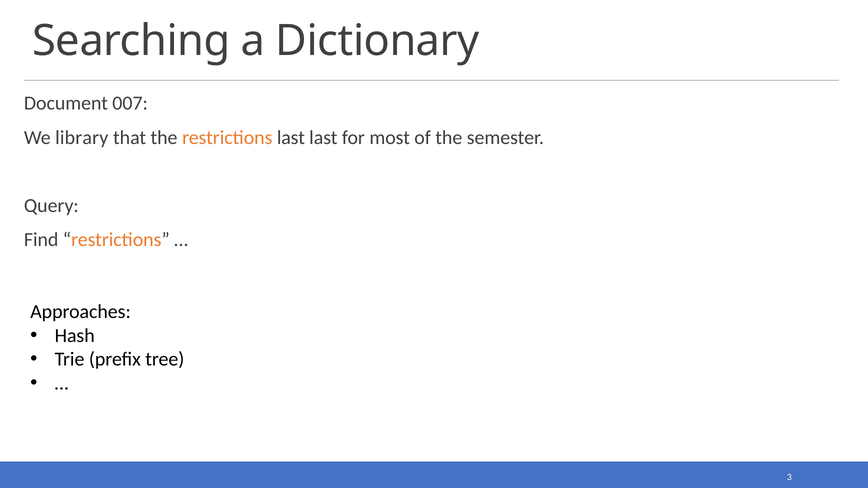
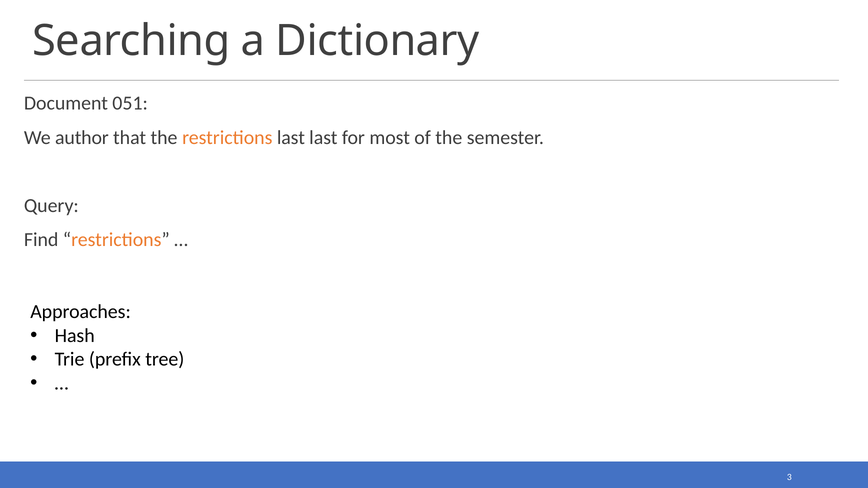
007: 007 -> 051
library: library -> author
